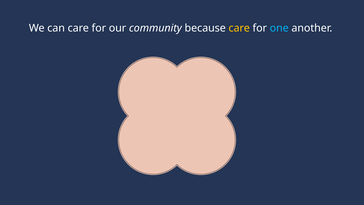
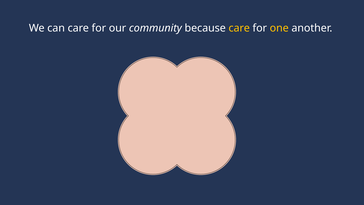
one colour: light blue -> yellow
